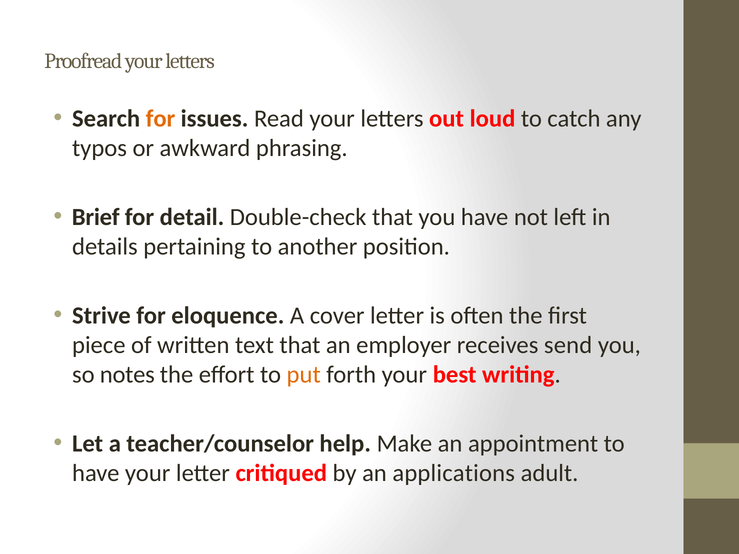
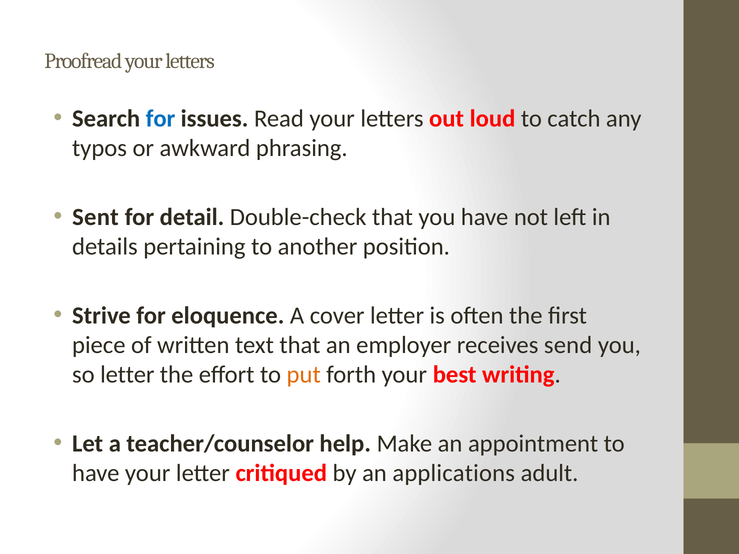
for at (161, 119) colour: orange -> blue
Brief: Brief -> Sent
so notes: notes -> letter
